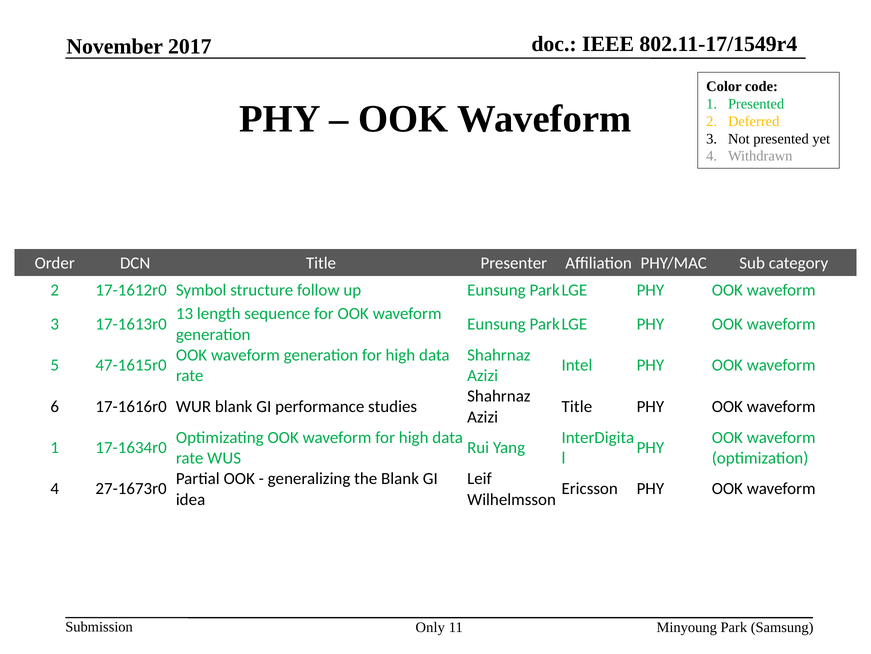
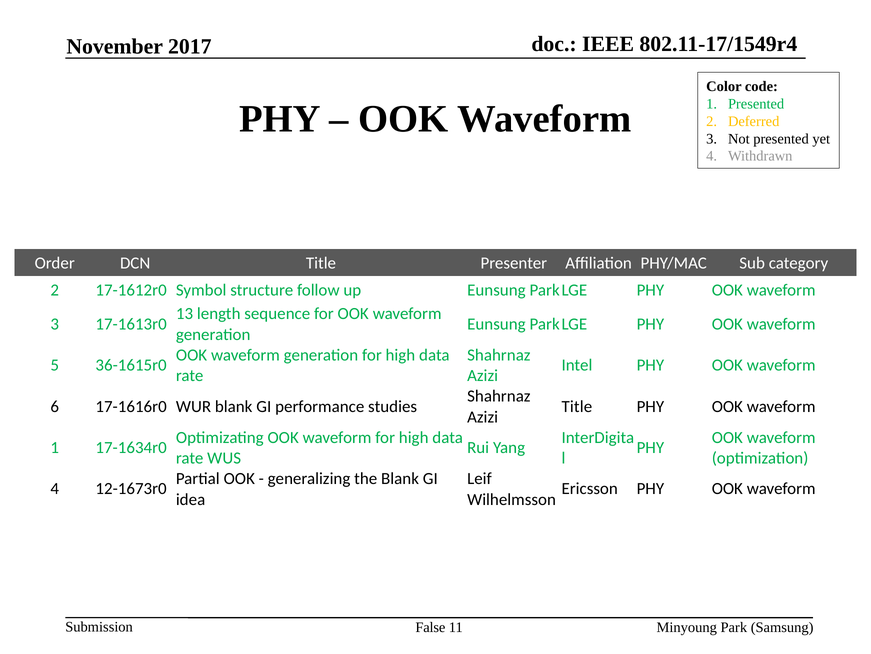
47-1615r0: 47-1615r0 -> 36-1615r0
27-1673r0: 27-1673r0 -> 12-1673r0
Only: Only -> False
